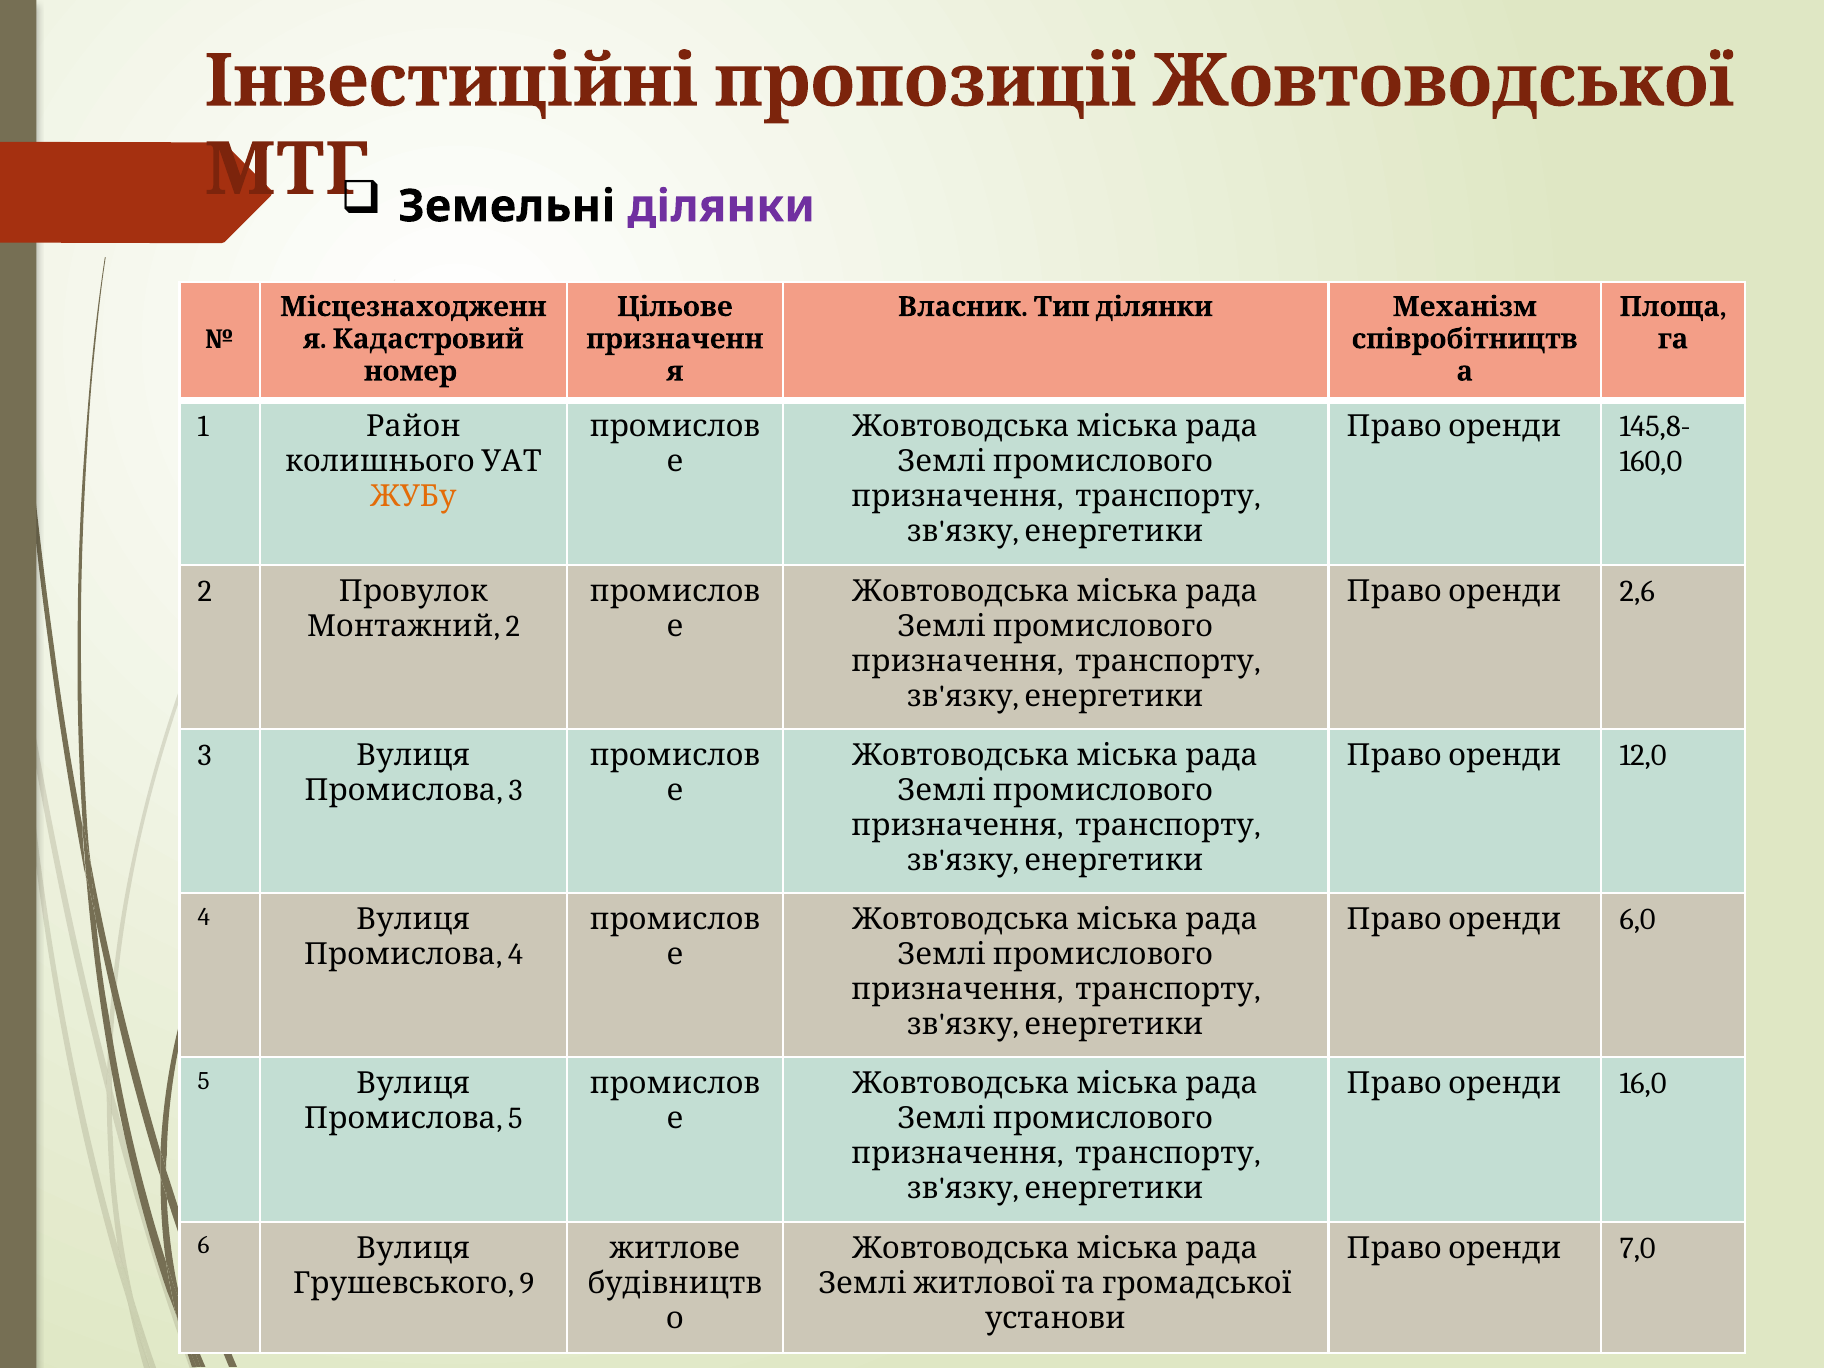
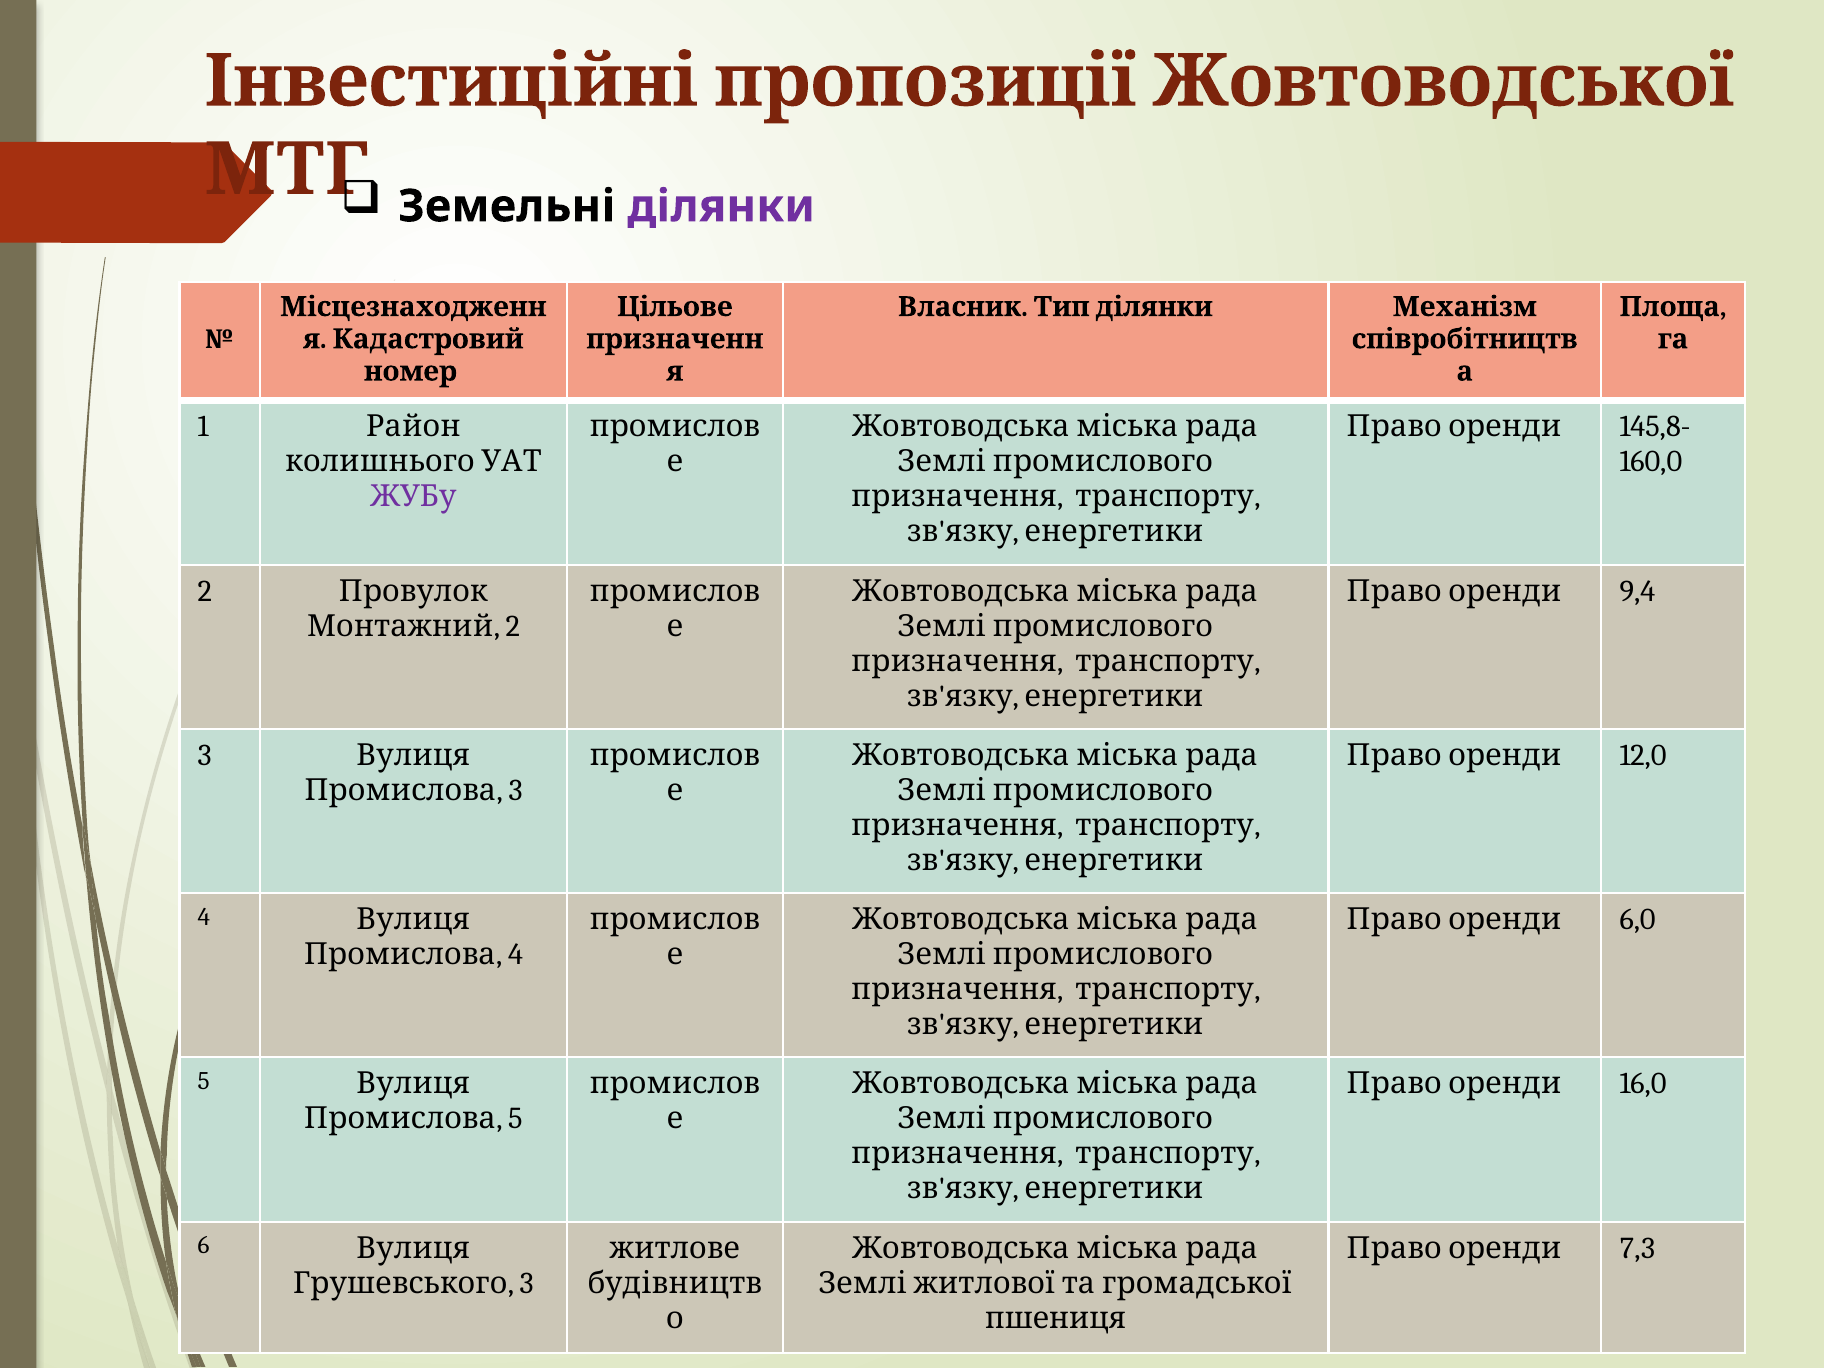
ЖУБу colour: orange -> purple
2,6: 2,6 -> 9,4
7,0: 7,0 -> 7,3
9 at (527, 1283): 9 -> 3
установи: установи -> пшениця
